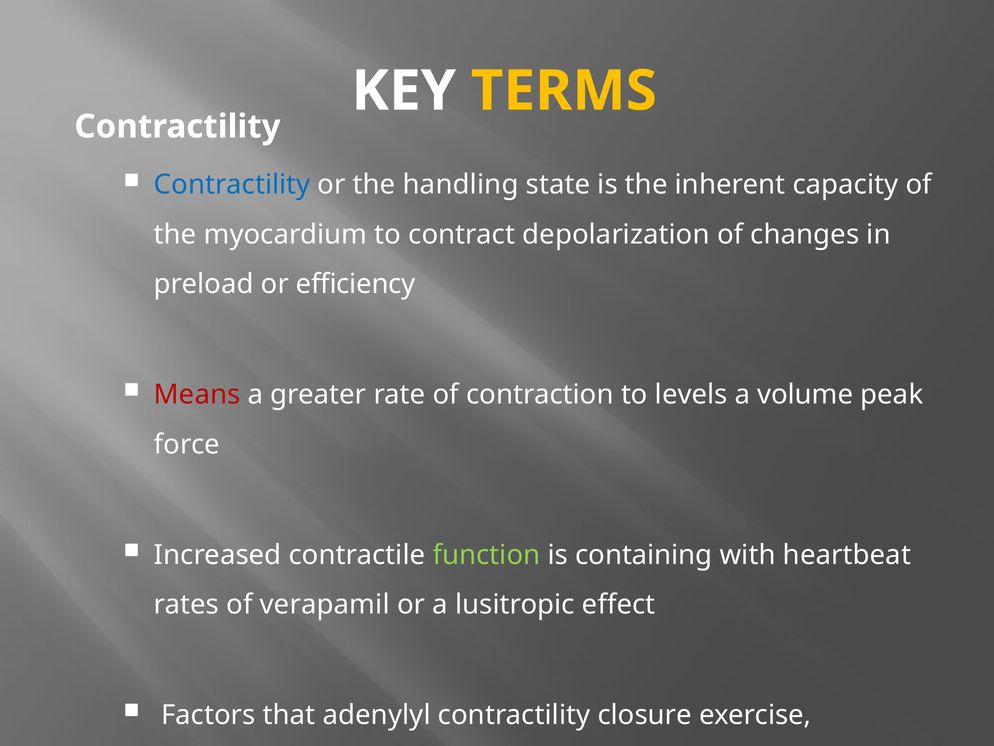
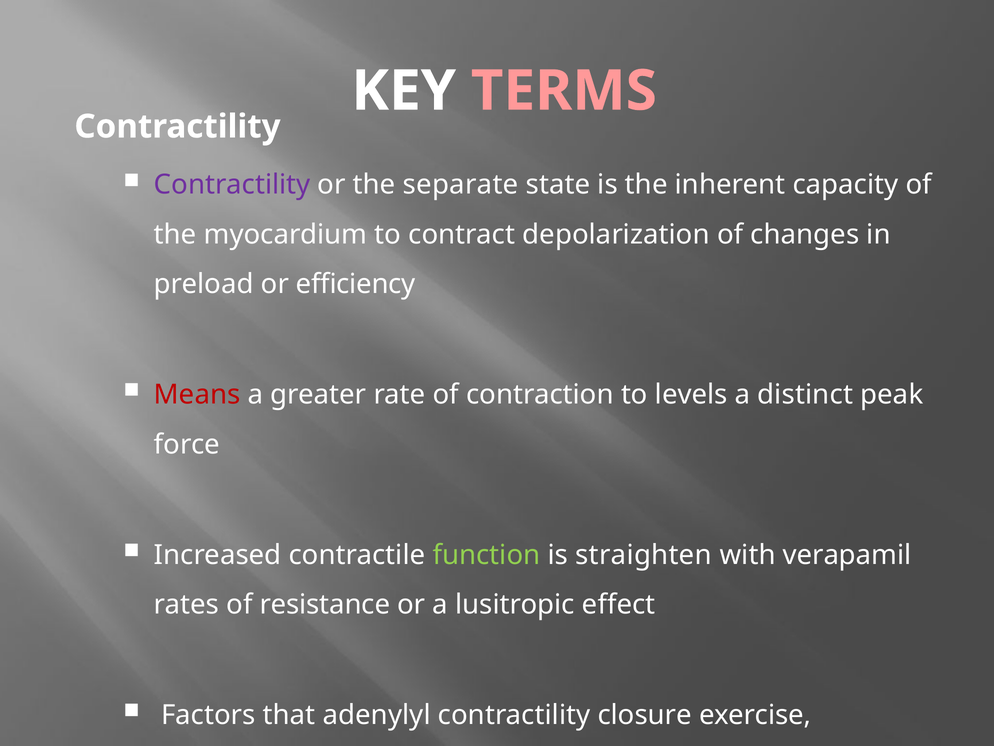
TERMS colour: yellow -> pink
Contractility at (232, 185) colour: blue -> purple
handling: handling -> separate
volume: volume -> distinct
containing: containing -> straighten
heartbeat: heartbeat -> verapamil
verapamil: verapamil -> resistance
